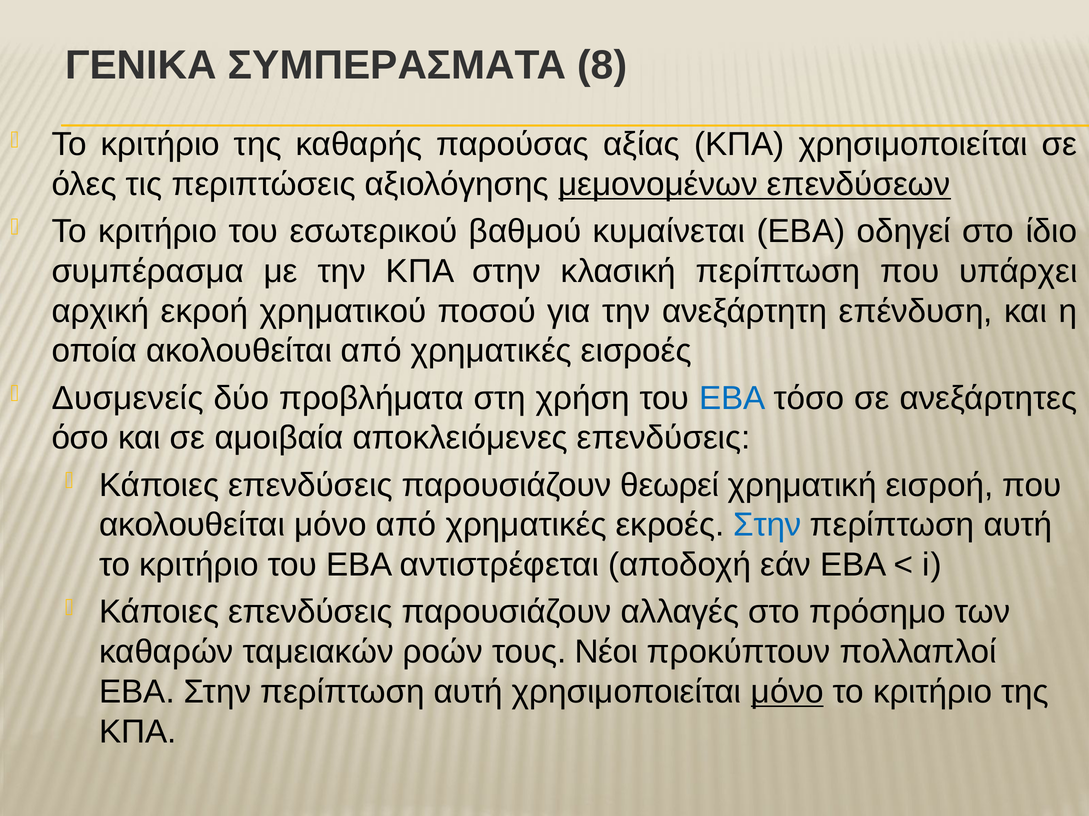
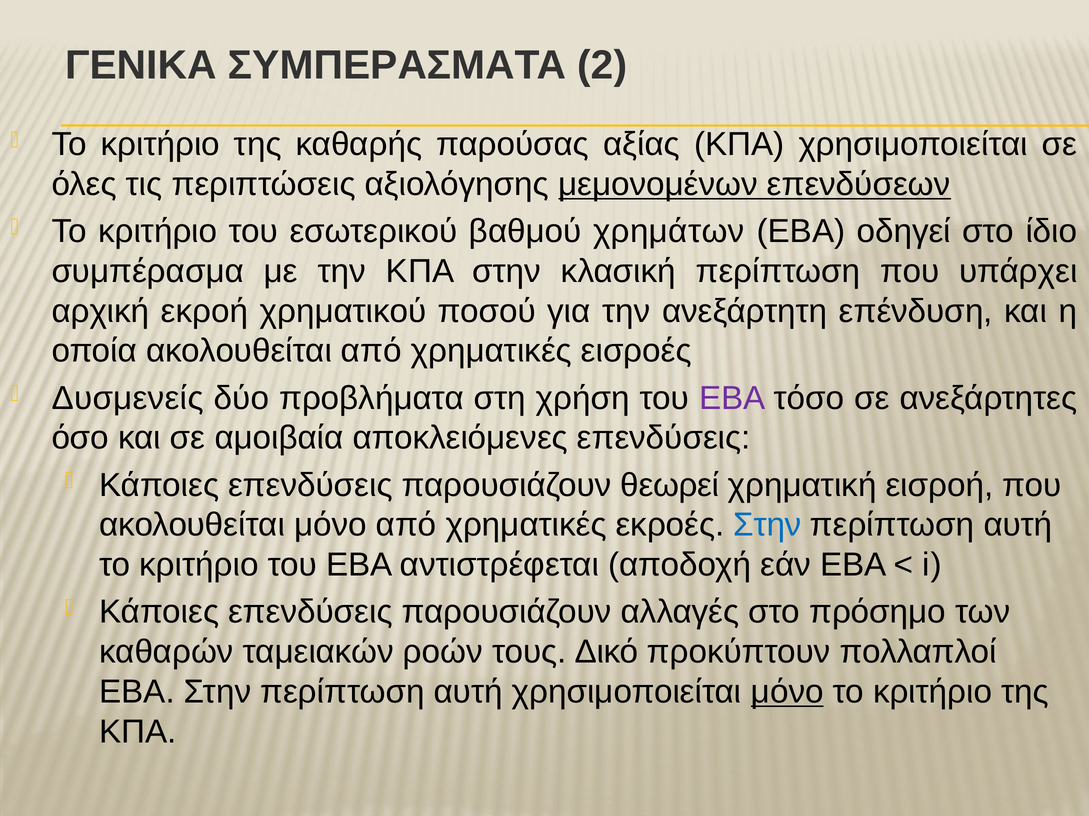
8: 8 -> 2
κυμαίνεται: κυμαίνεται -> χρημάτων
ΕΒΑ at (732, 398) colour: blue -> purple
Νέοι: Νέοι -> Δικό
